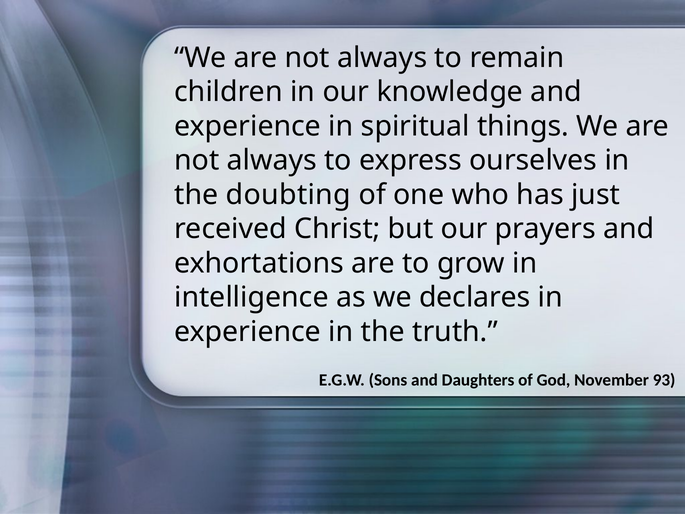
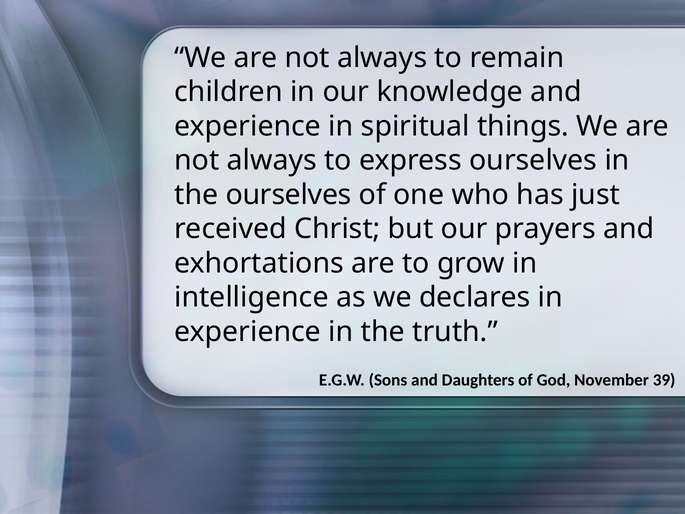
the doubting: doubting -> ourselves
93: 93 -> 39
